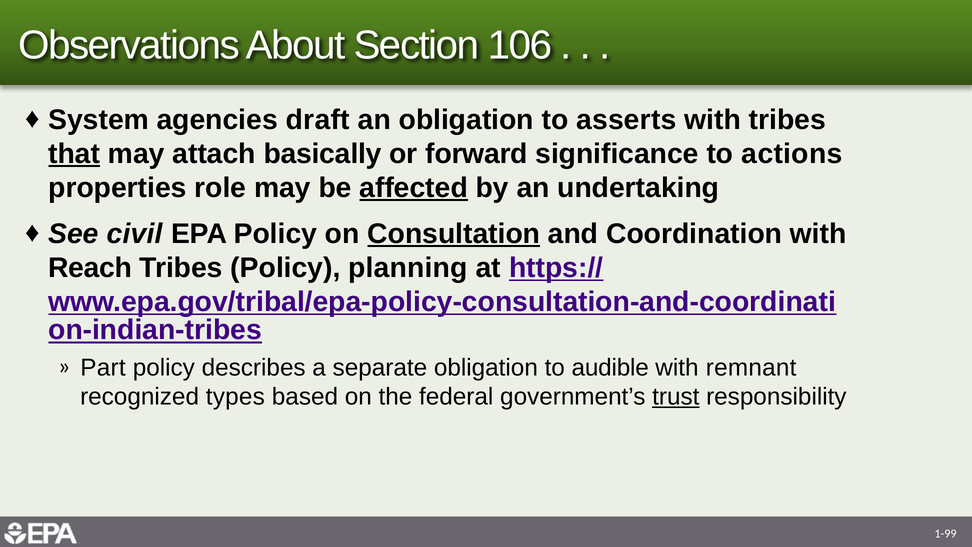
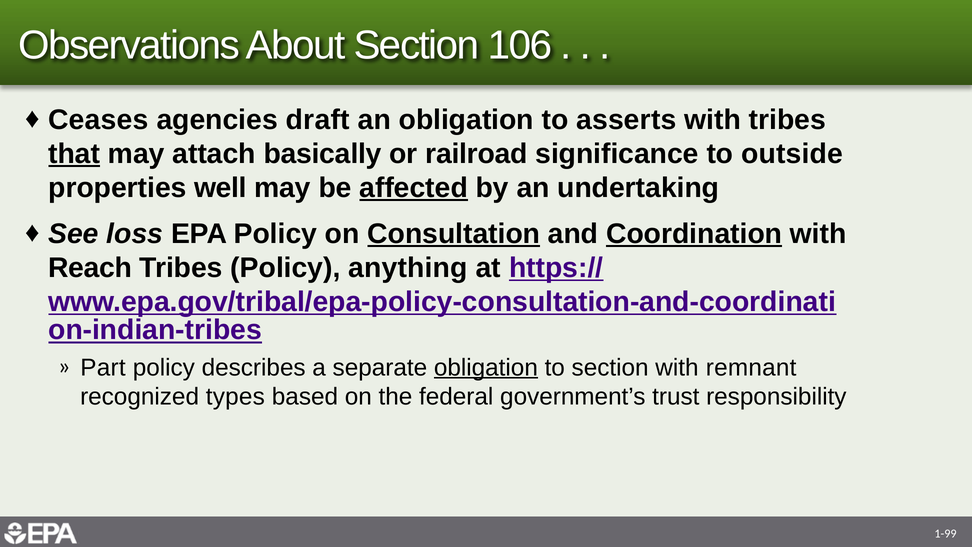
System: System -> Ceases
forward: forward -> railroad
actions: actions -> outside
role: role -> well
civil: civil -> loss
Coordination underline: none -> present
planning: planning -> anything
obligation at (486, 367) underline: none -> present
to audible: audible -> section
trust underline: present -> none
